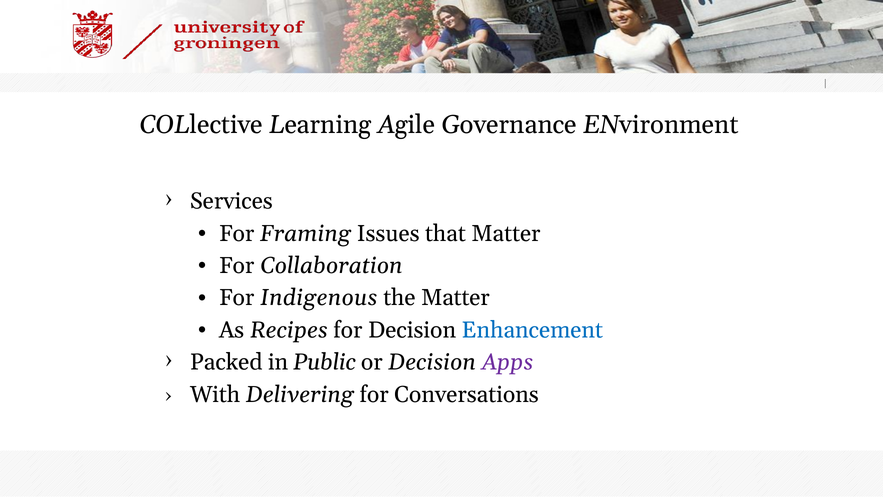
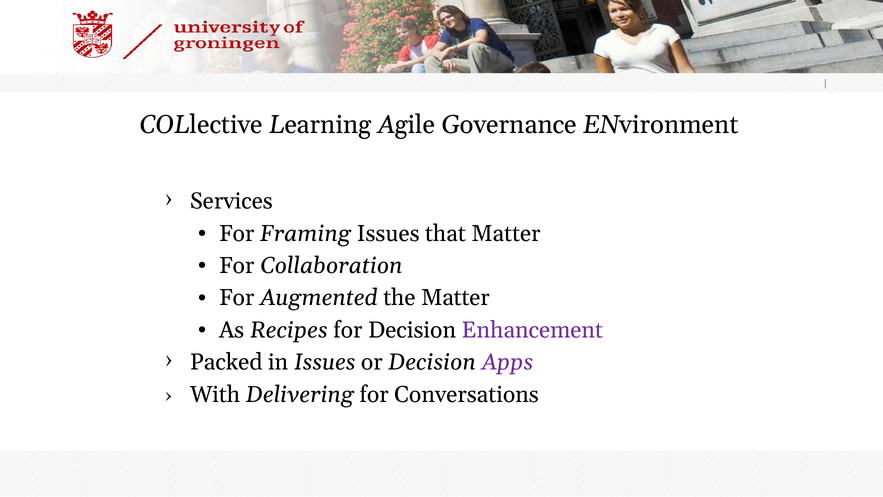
Indigenous: Indigenous -> Augmented
Enhancement colour: blue -> purple
in Public: Public -> Issues
